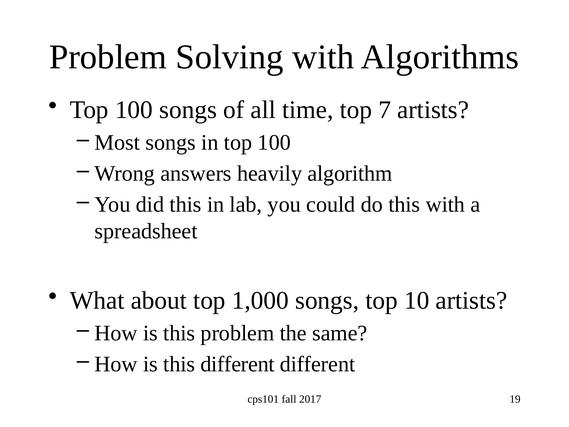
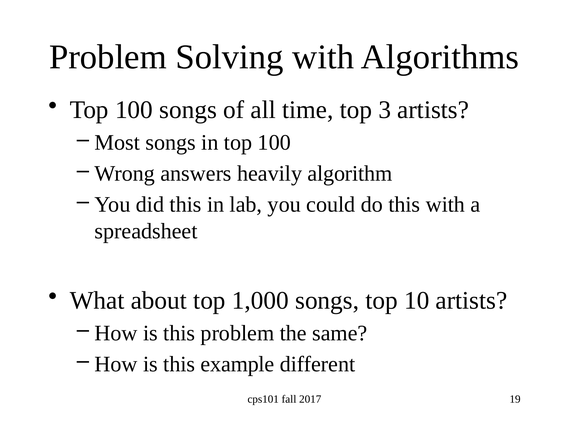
7: 7 -> 3
this different: different -> example
